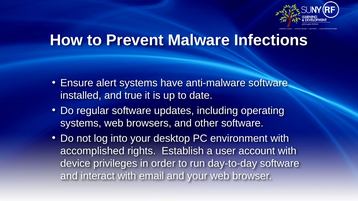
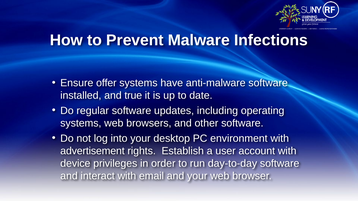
alert: alert -> offer
accomplished: accomplished -> advertisement
